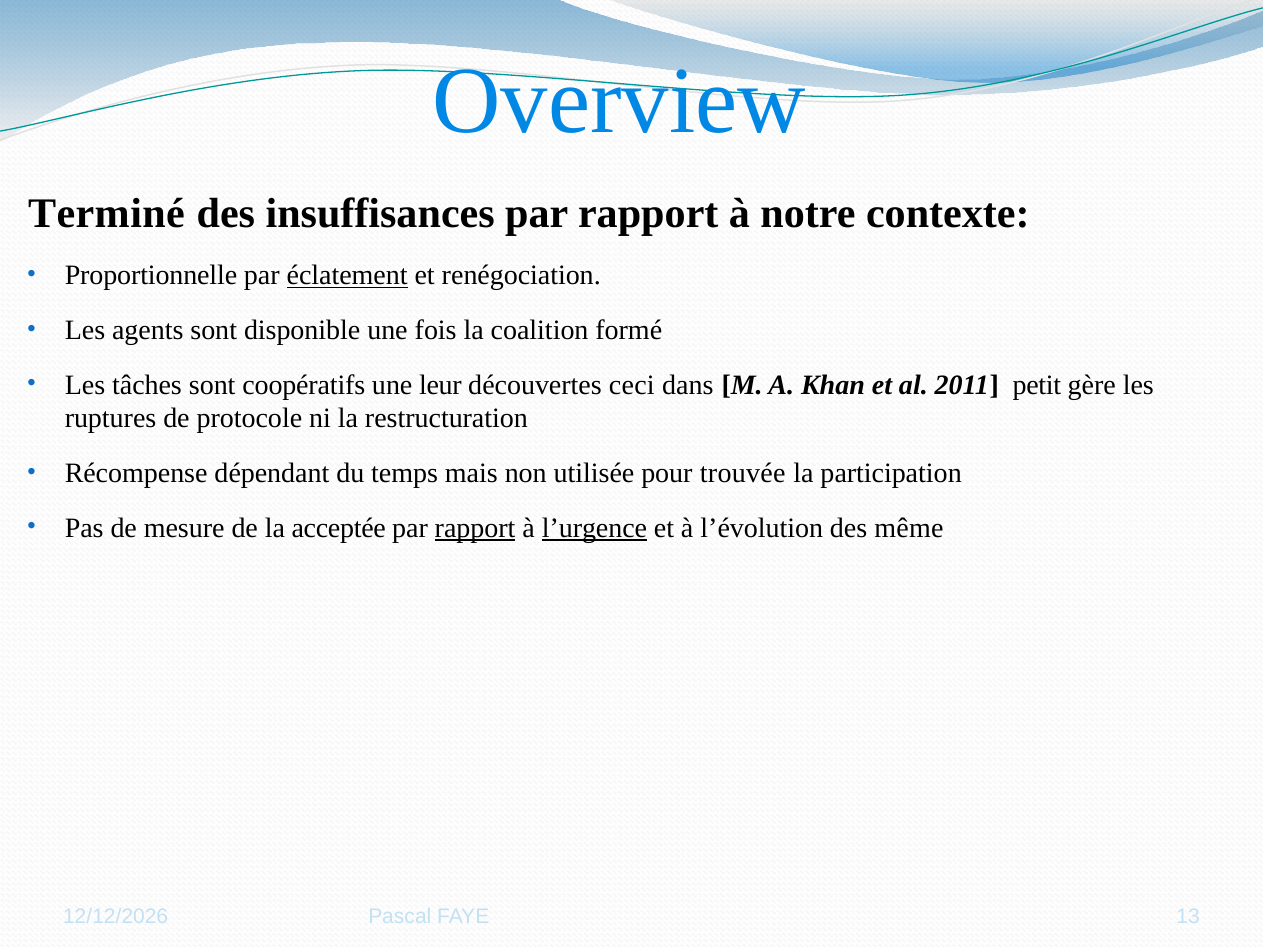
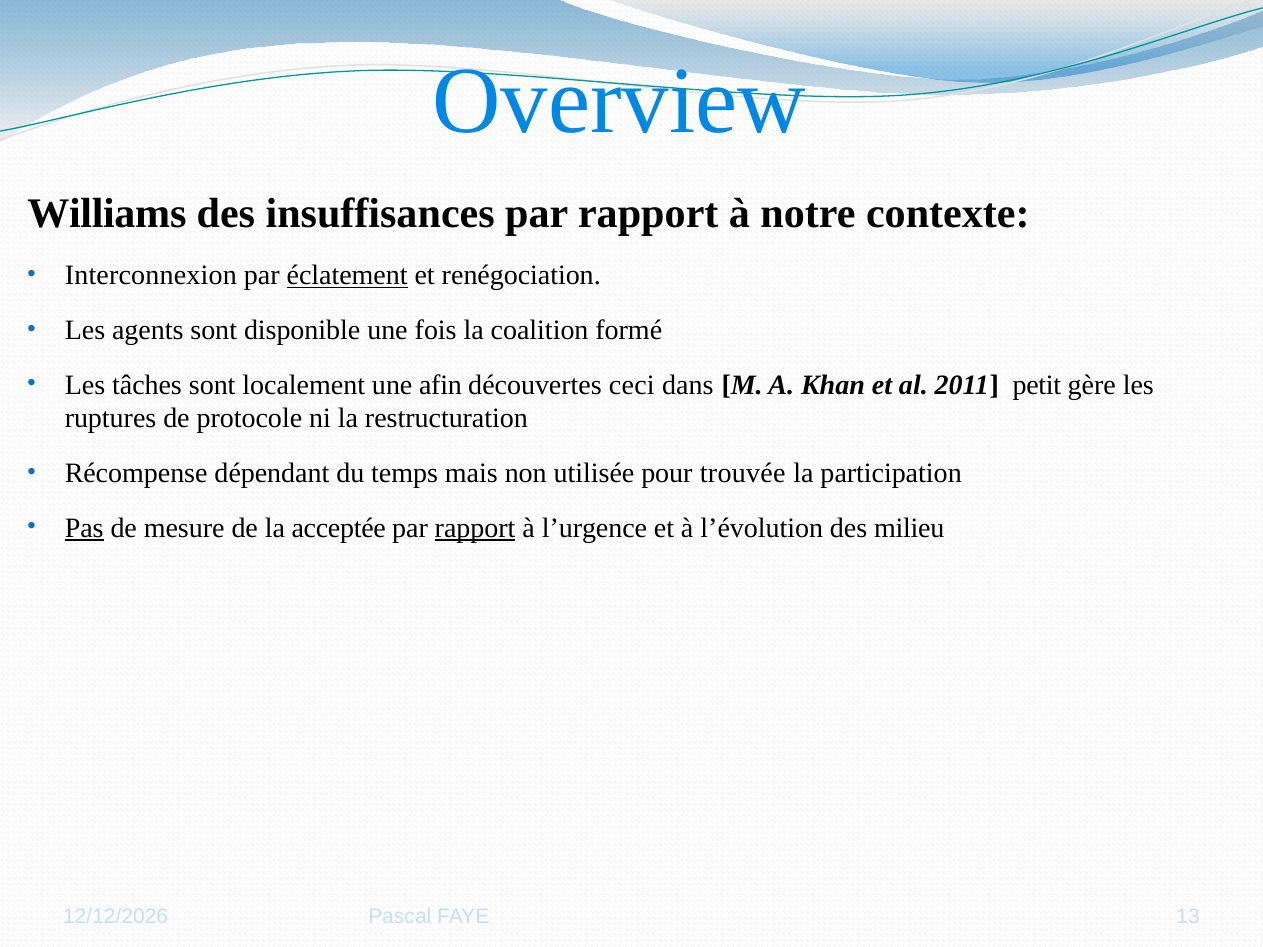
Terminé: Terminé -> Williams
Proportionnelle: Proportionnelle -> Interconnexion
coopératifs: coopératifs -> localement
leur: leur -> afin
Pas underline: none -> present
l’urgence underline: present -> none
même: même -> milieu
